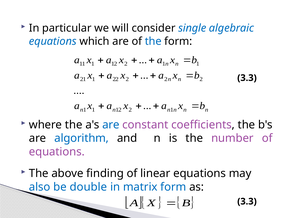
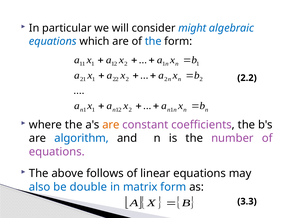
single: single -> might
3.3 at (247, 78): 3.3 -> 2.2
are at (111, 124) colour: blue -> orange
finding: finding -> follows
